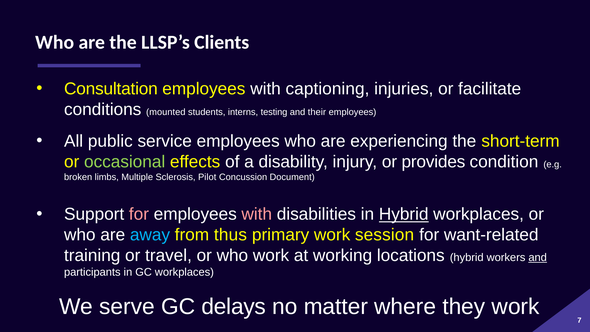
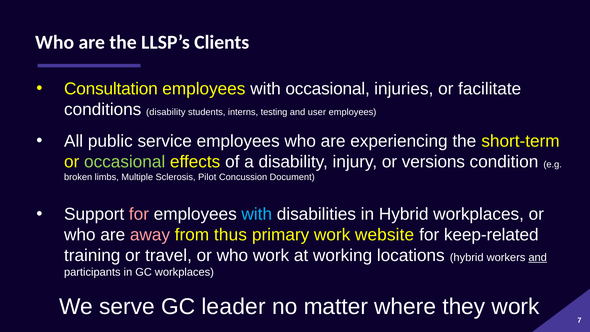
with captioning: captioning -> occasional
conditions mounted: mounted -> disability
their: their -> user
provides: provides -> versions
with at (257, 214) colour: pink -> light blue
Hybrid at (404, 214) underline: present -> none
away colour: light blue -> pink
session: session -> website
want-related: want-related -> keep-related
delays: delays -> leader
